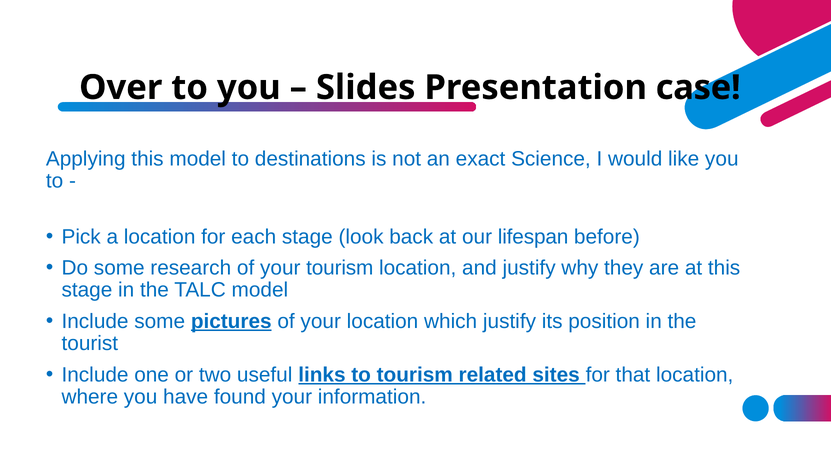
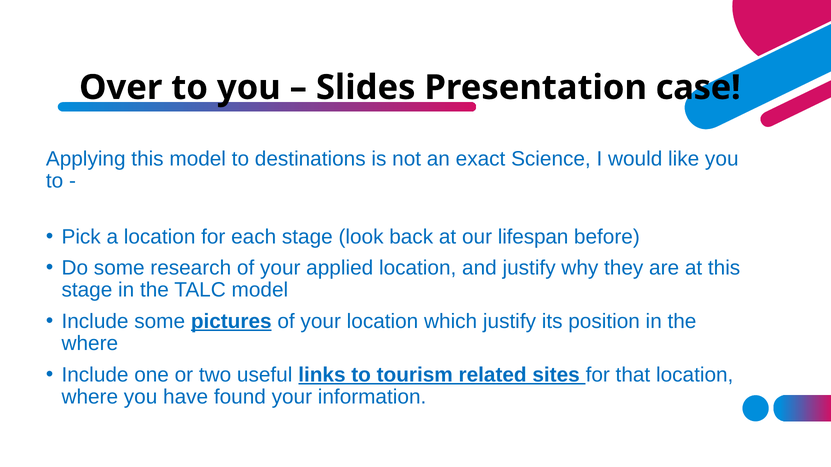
your tourism: tourism -> applied
tourist at (90, 344): tourist -> where
